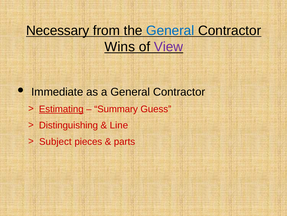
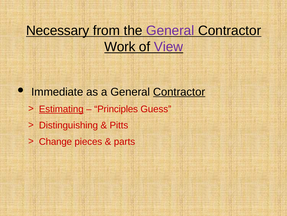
General at (170, 30) colour: blue -> purple
Wins: Wins -> Work
Contractor at (179, 92) underline: none -> present
Summary: Summary -> Principles
Line: Line -> Pitts
Subject: Subject -> Change
